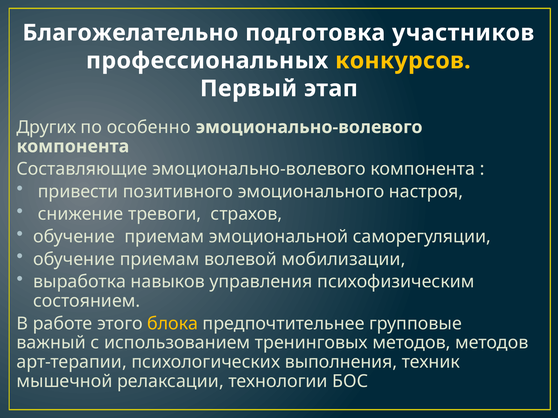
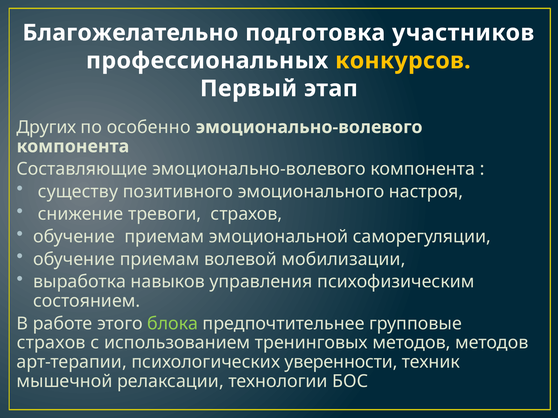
привести: привести -> существу
блока colour: yellow -> light green
важный at (51, 343): важный -> страхов
выполнения: выполнения -> уверенности
